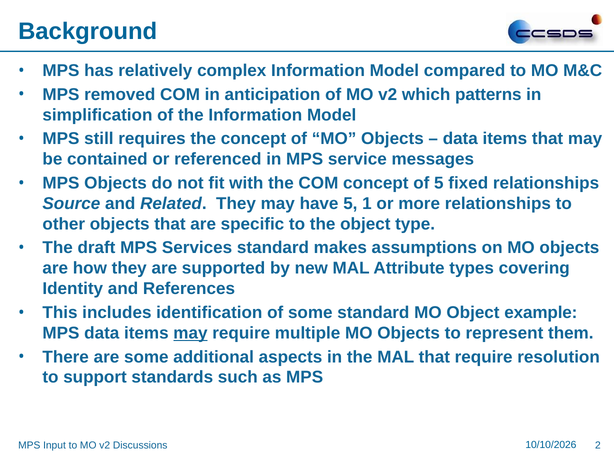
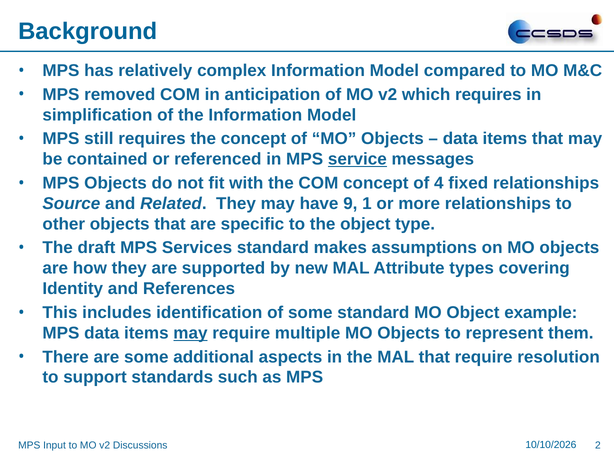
which patterns: patterns -> requires
service underline: none -> present
of 5: 5 -> 4
have 5: 5 -> 9
